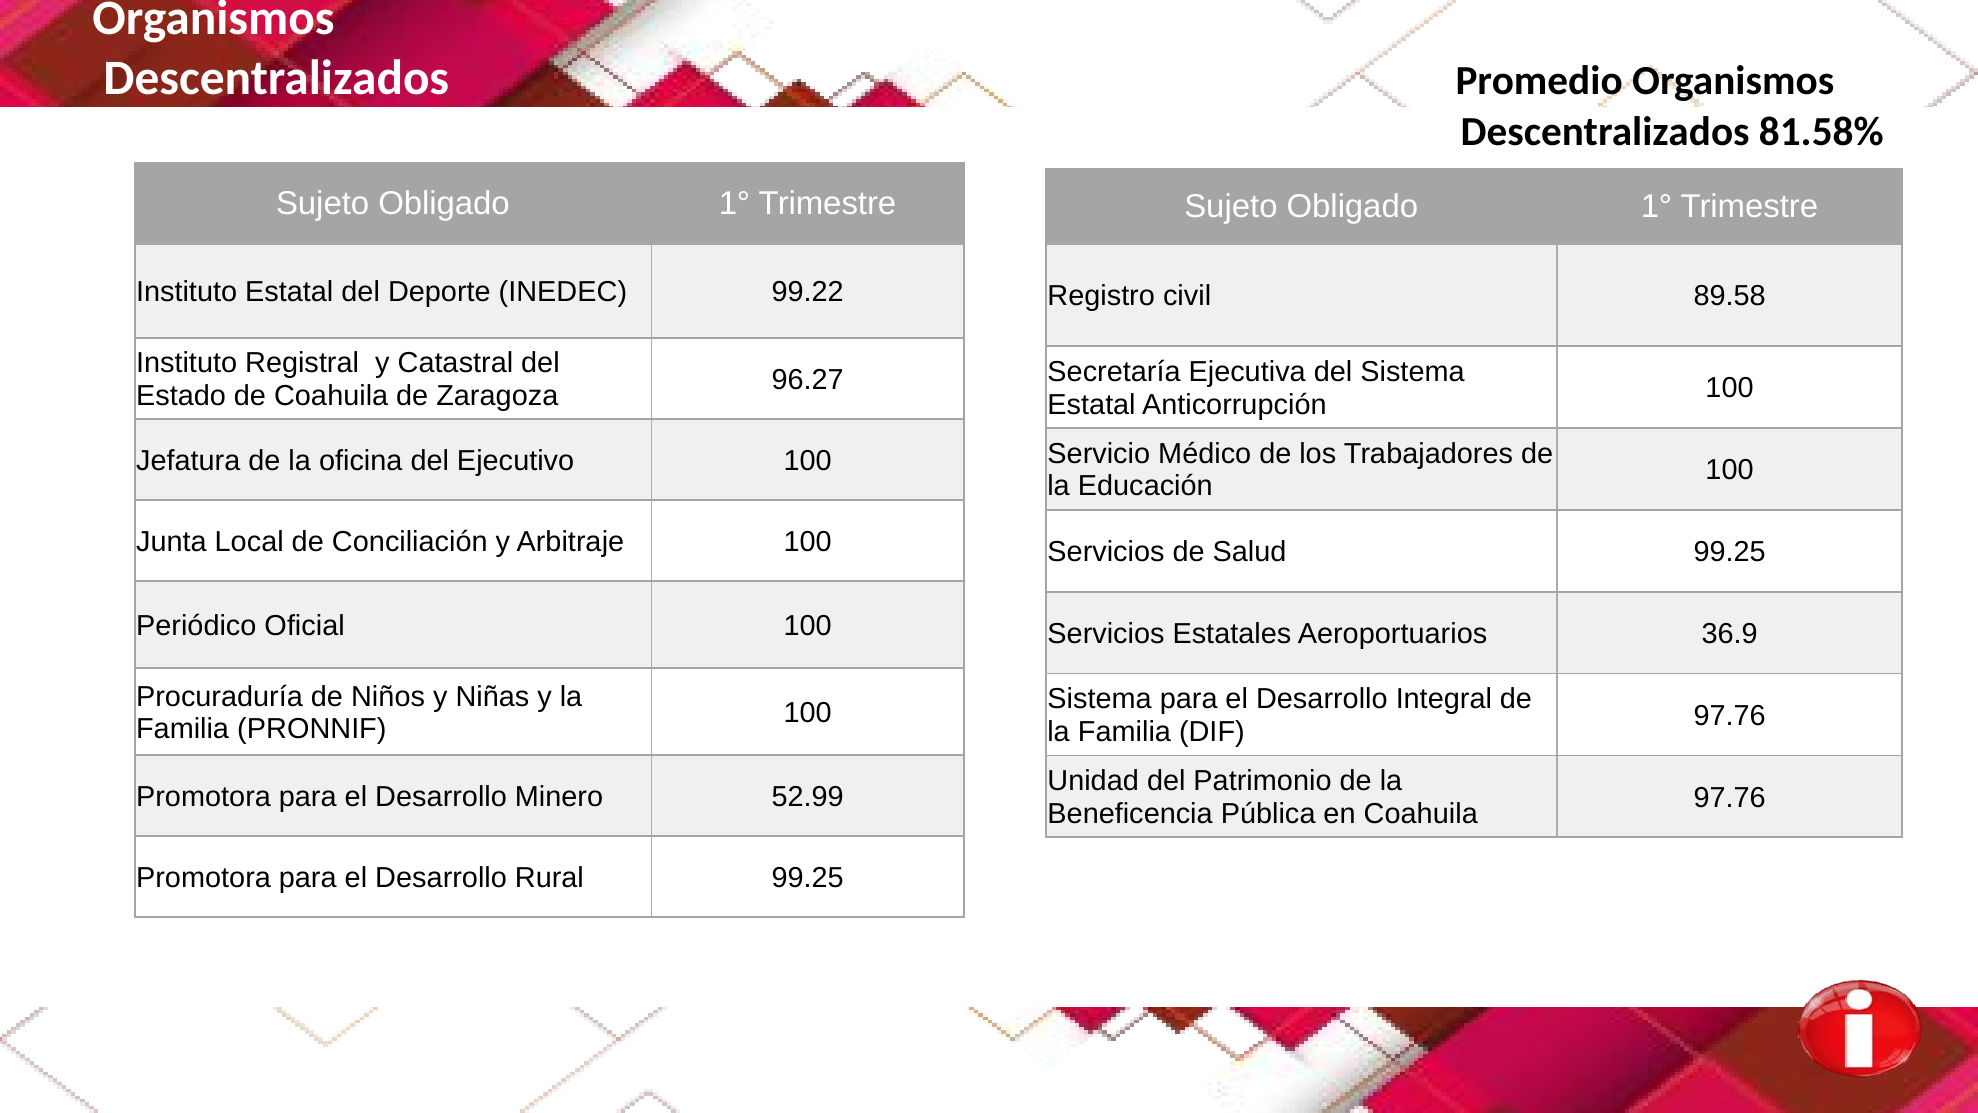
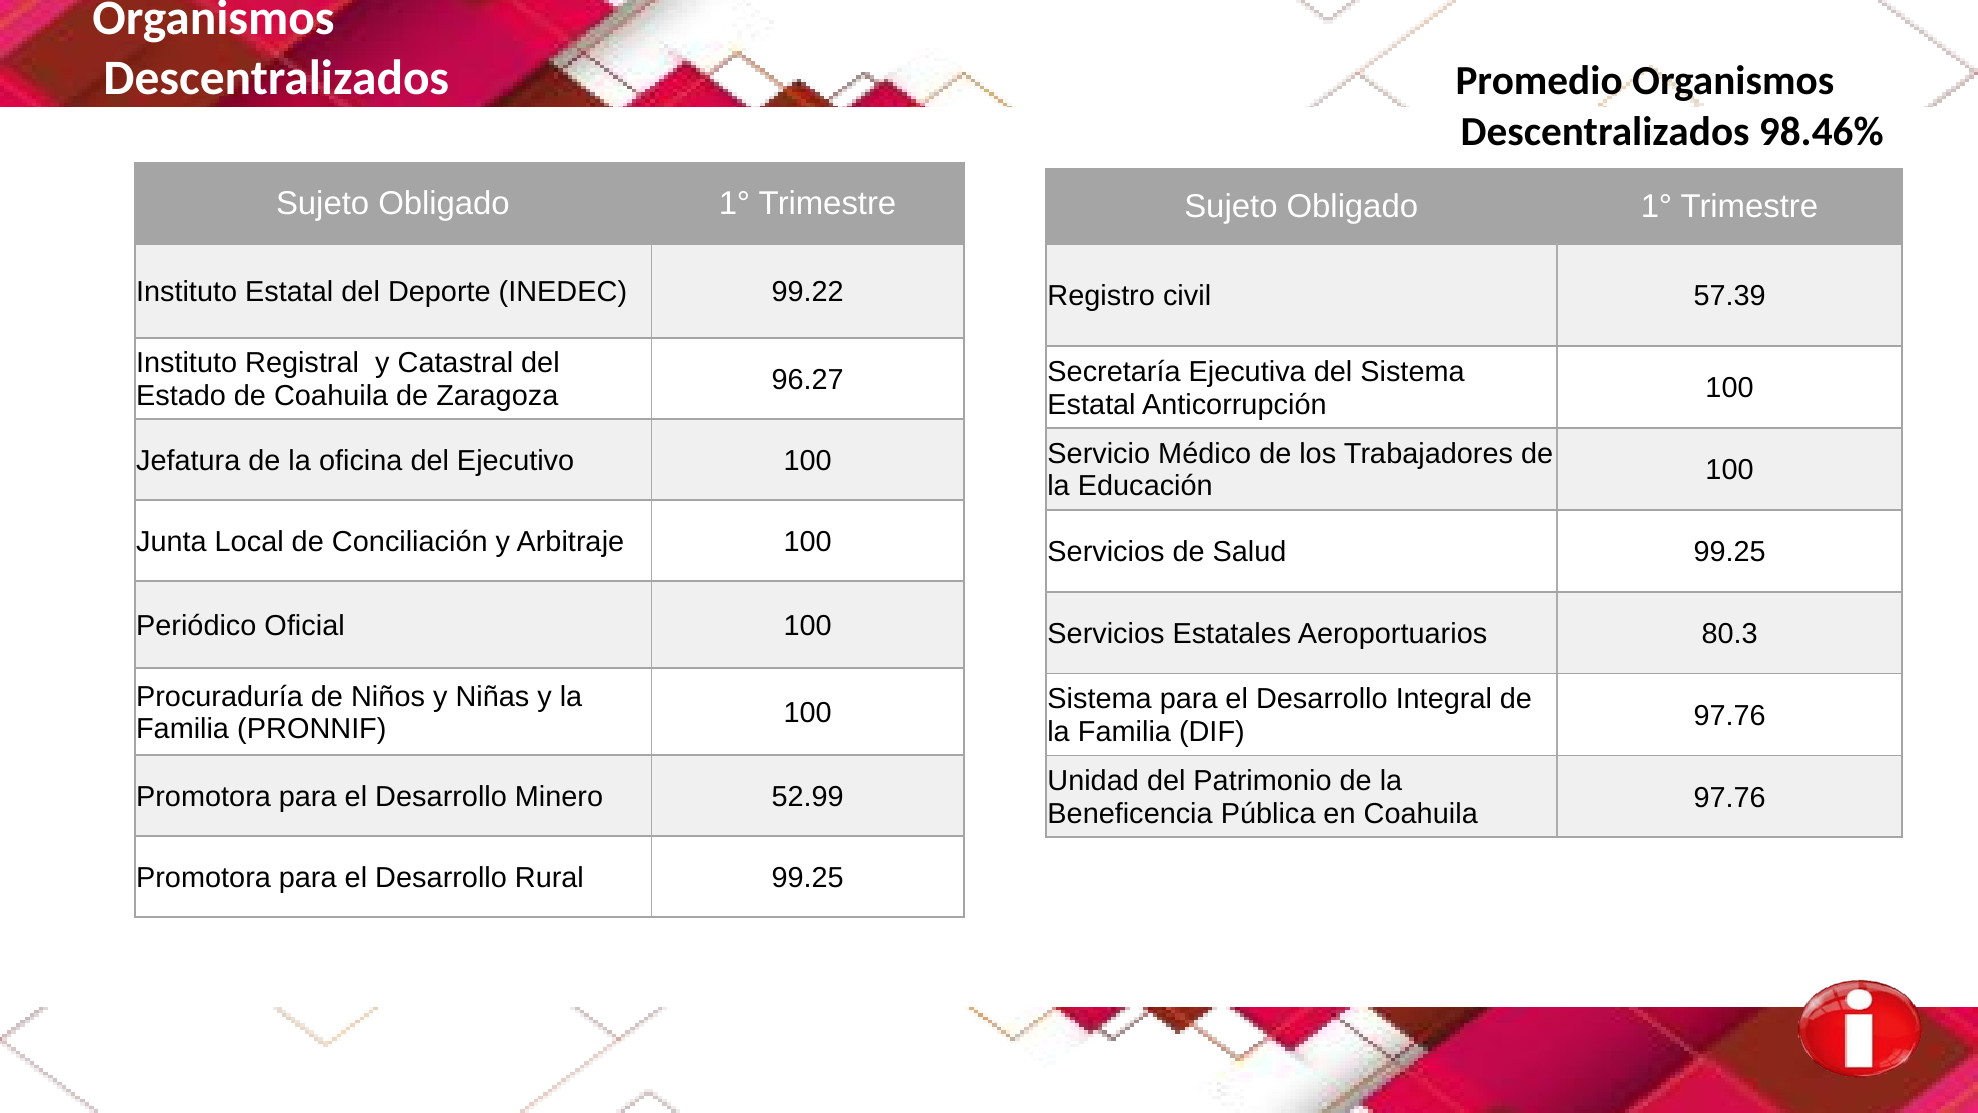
81.58%: 81.58% -> 98.46%
89.58: 89.58 -> 57.39
36.9: 36.9 -> 80.3
